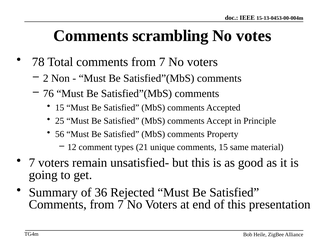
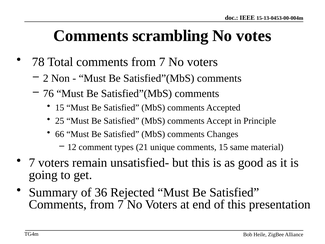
56: 56 -> 66
Property: Property -> Changes
